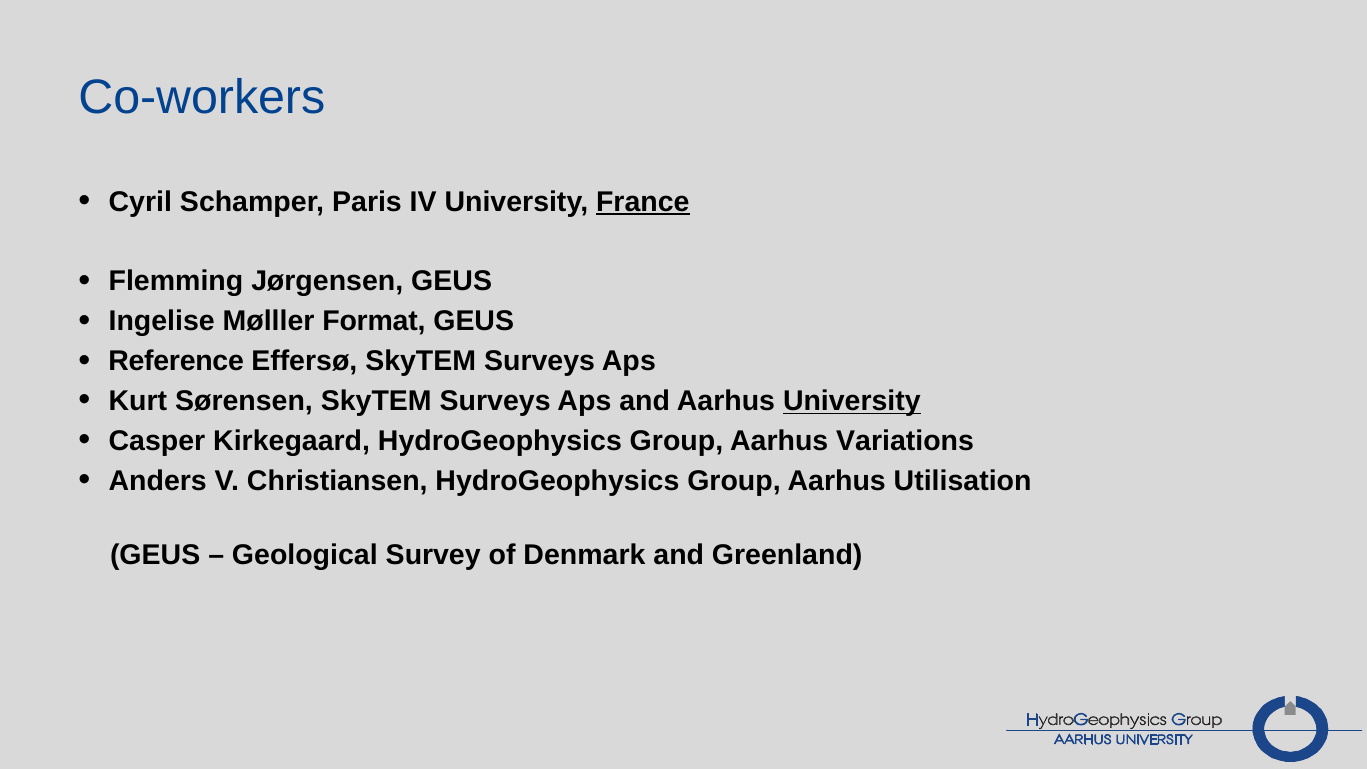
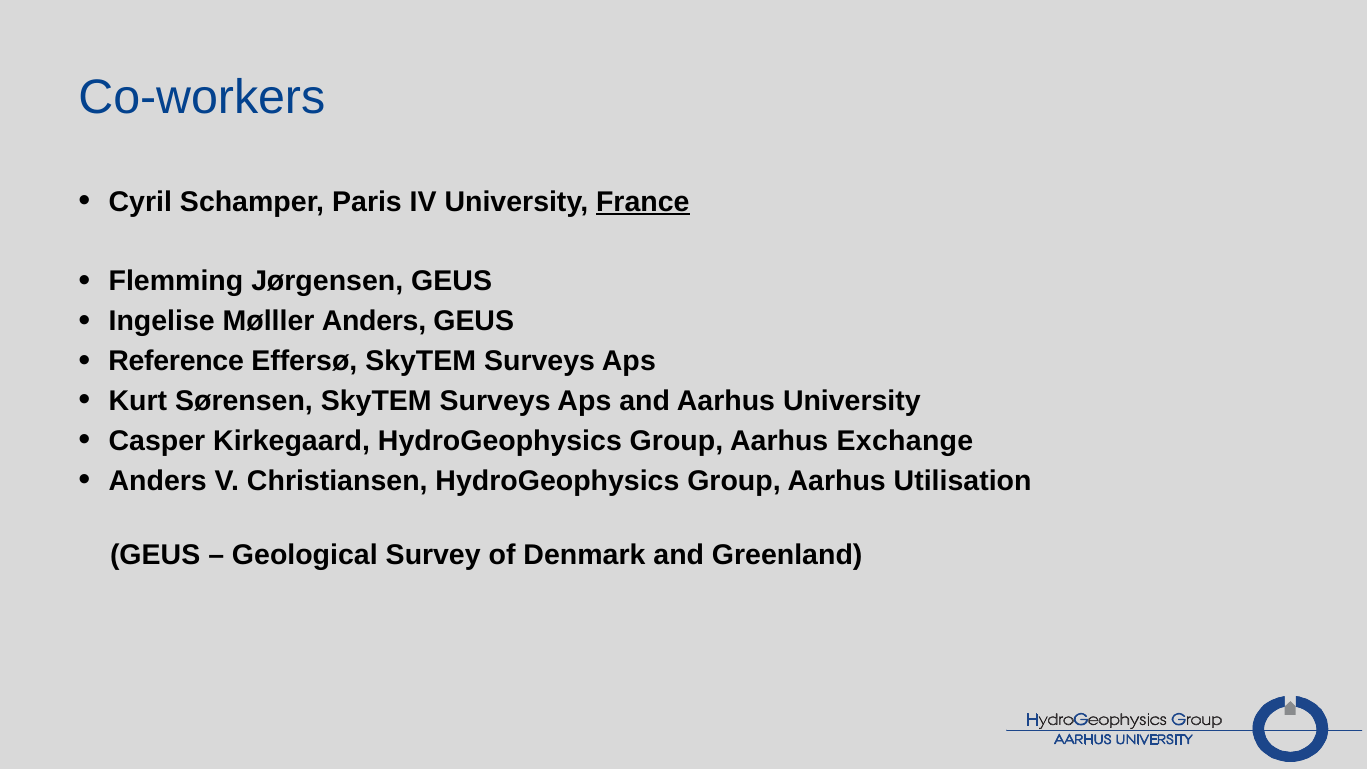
Mølller Format: Format -> Anders
University at (852, 401) underline: present -> none
Variations: Variations -> Exchange
